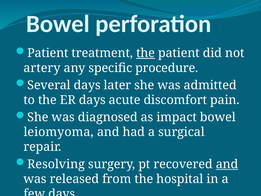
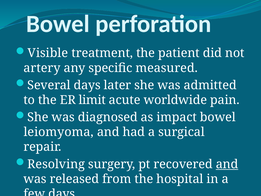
Patient at (48, 53): Patient -> Visible
the at (146, 53) underline: present -> none
procedure: procedure -> measured
ER days: days -> limit
discomfort: discomfort -> worldwide
